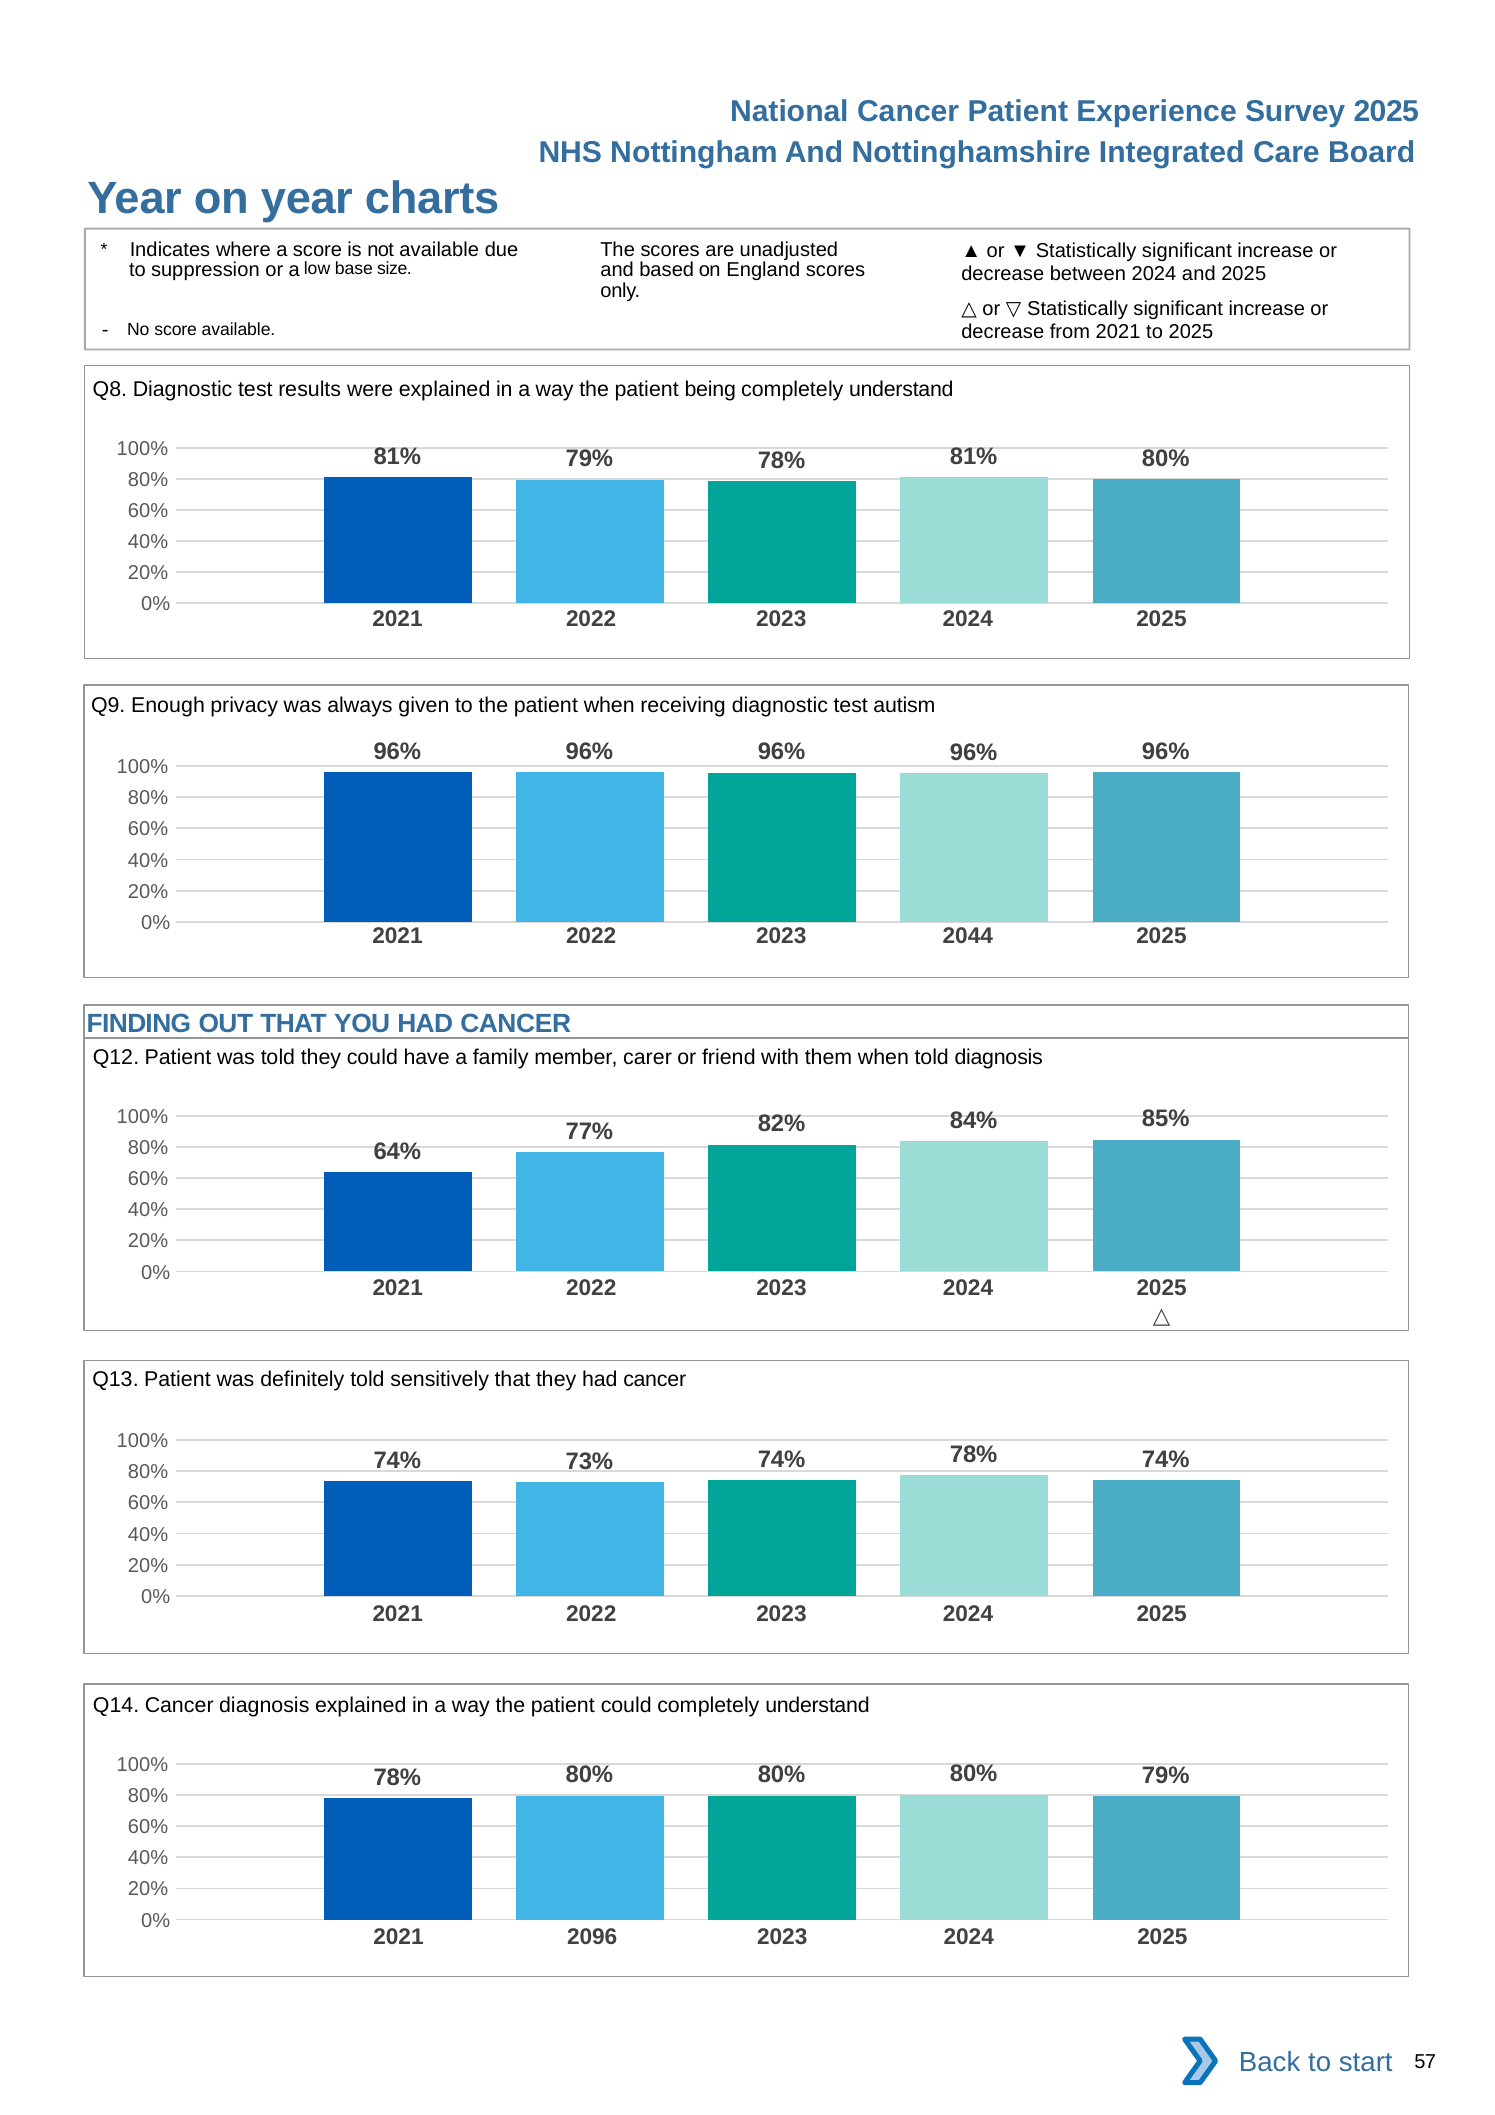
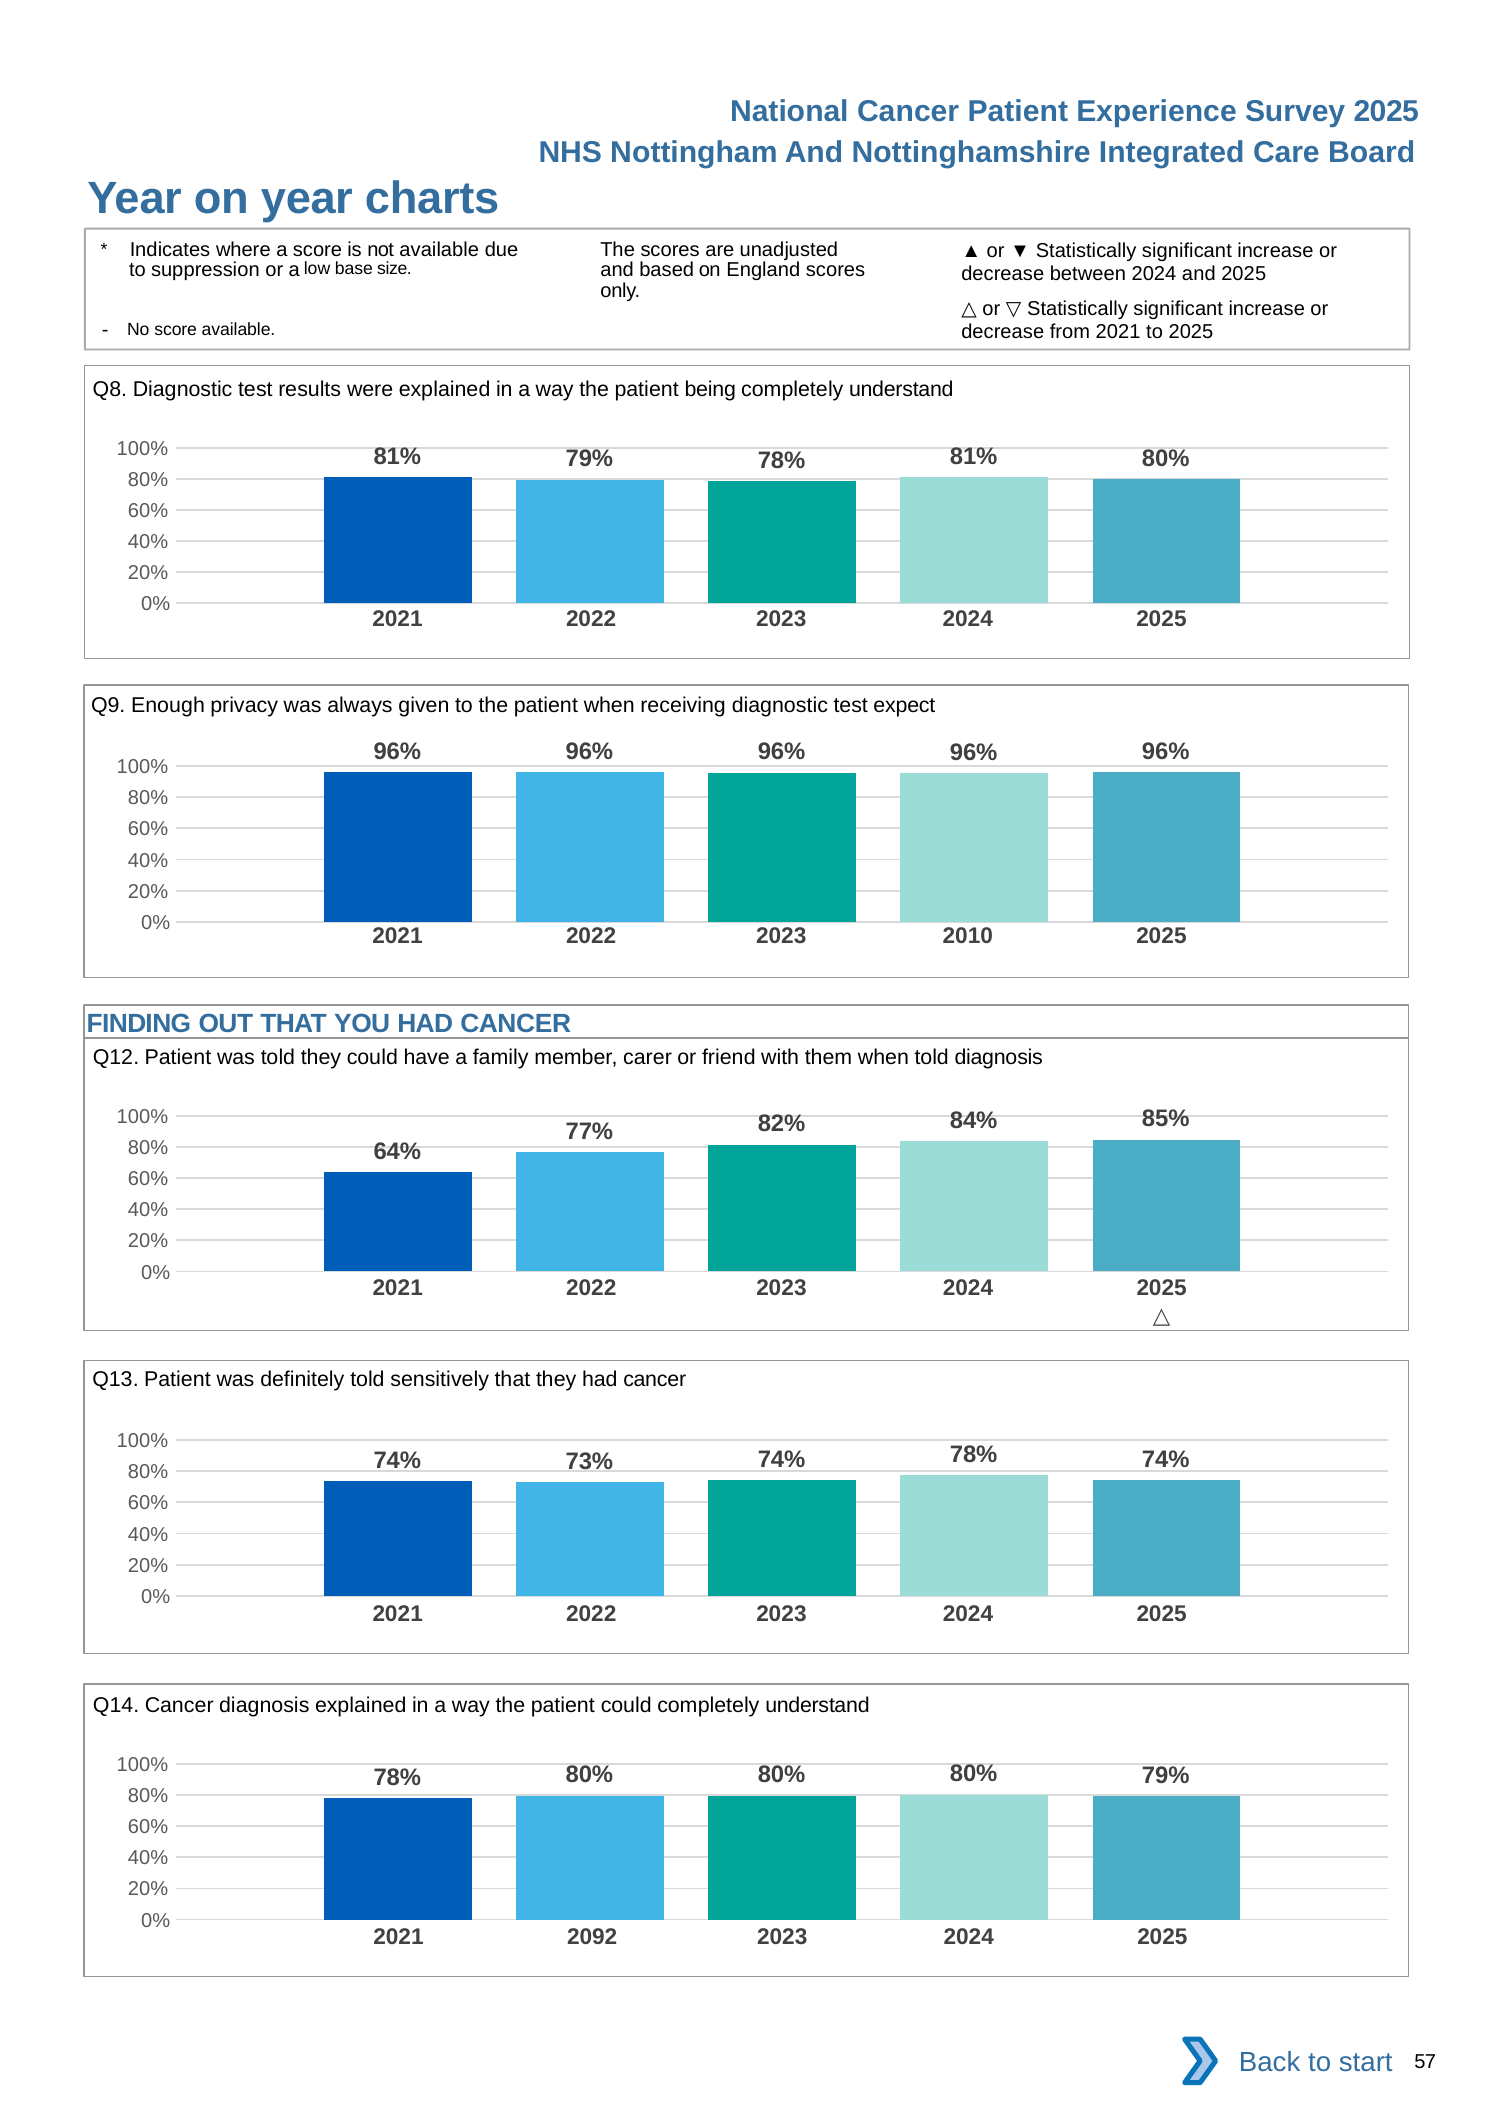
autism: autism -> expect
2044: 2044 -> 2010
2096: 2096 -> 2092
